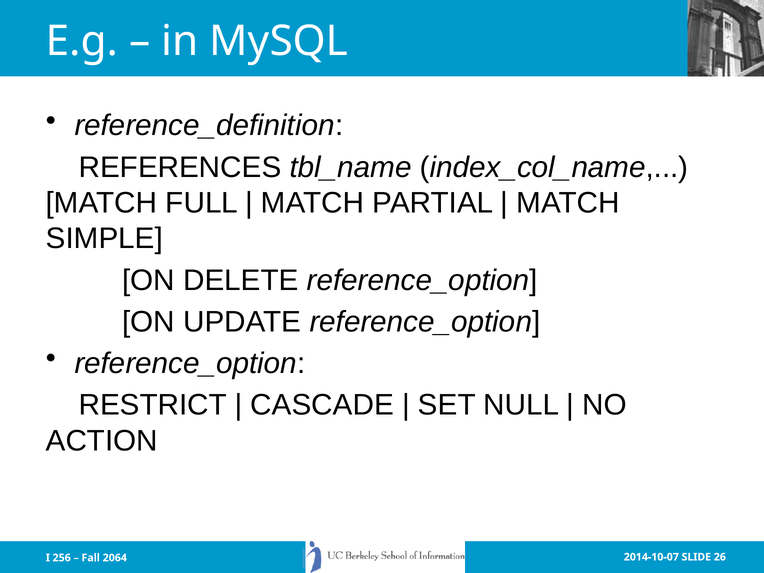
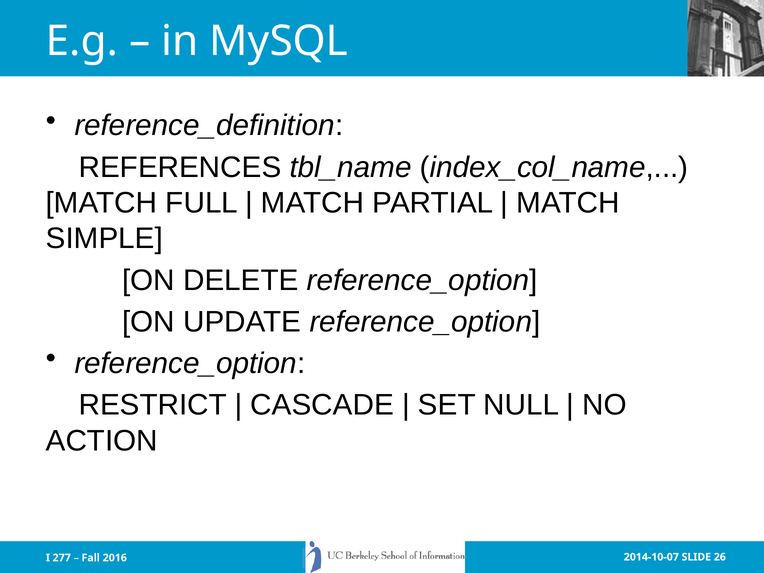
256: 256 -> 277
2064: 2064 -> 2016
